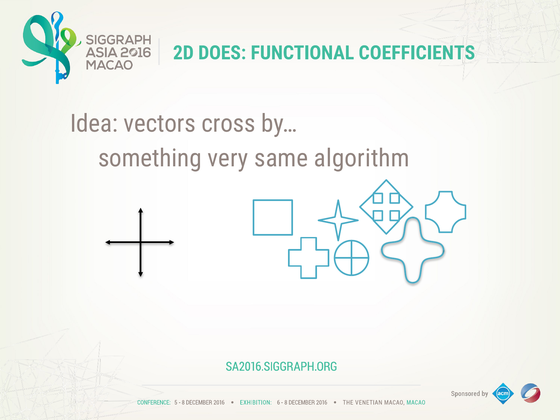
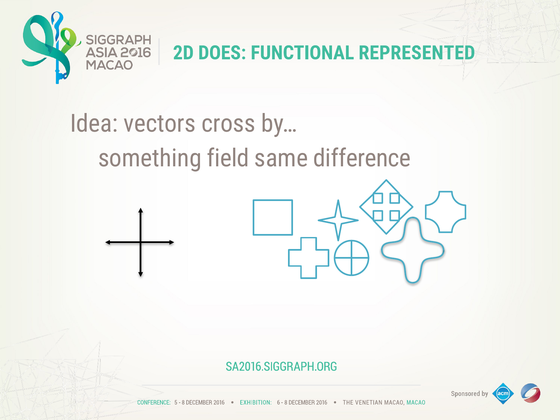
COEFFICIENTS: COEFFICIENTS -> REPRESENTED
very: very -> field
algorithm: algorithm -> difference
